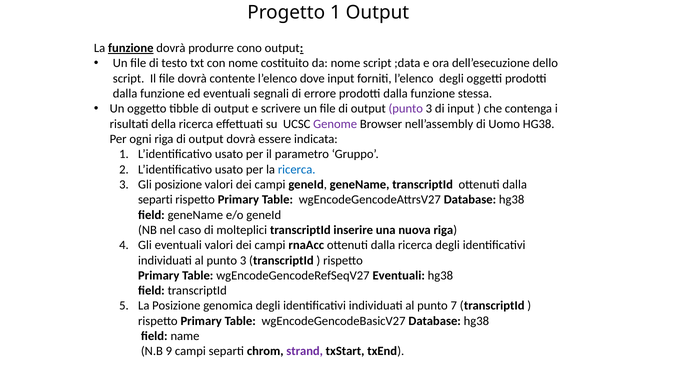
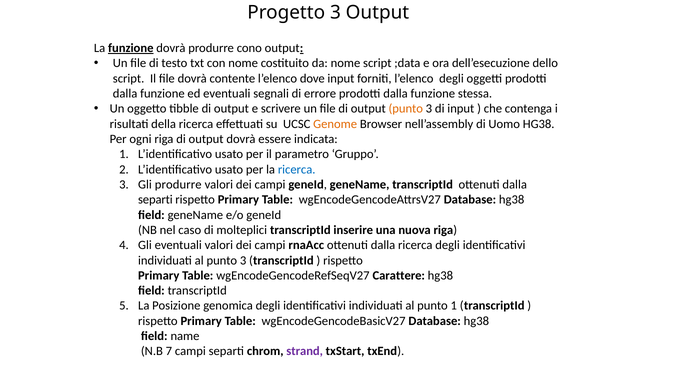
Progetto 1: 1 -> 3
punto at (406, 109) colour: purple -> orange
Genome colour: purple -> orange
Gli posizione: posizione -> produrre
wgEncodeGencodeRefSeqV27 Eventuali: Eventuali -> Carattere
punto 7: 7 -> 1
9: 9 -> 7
